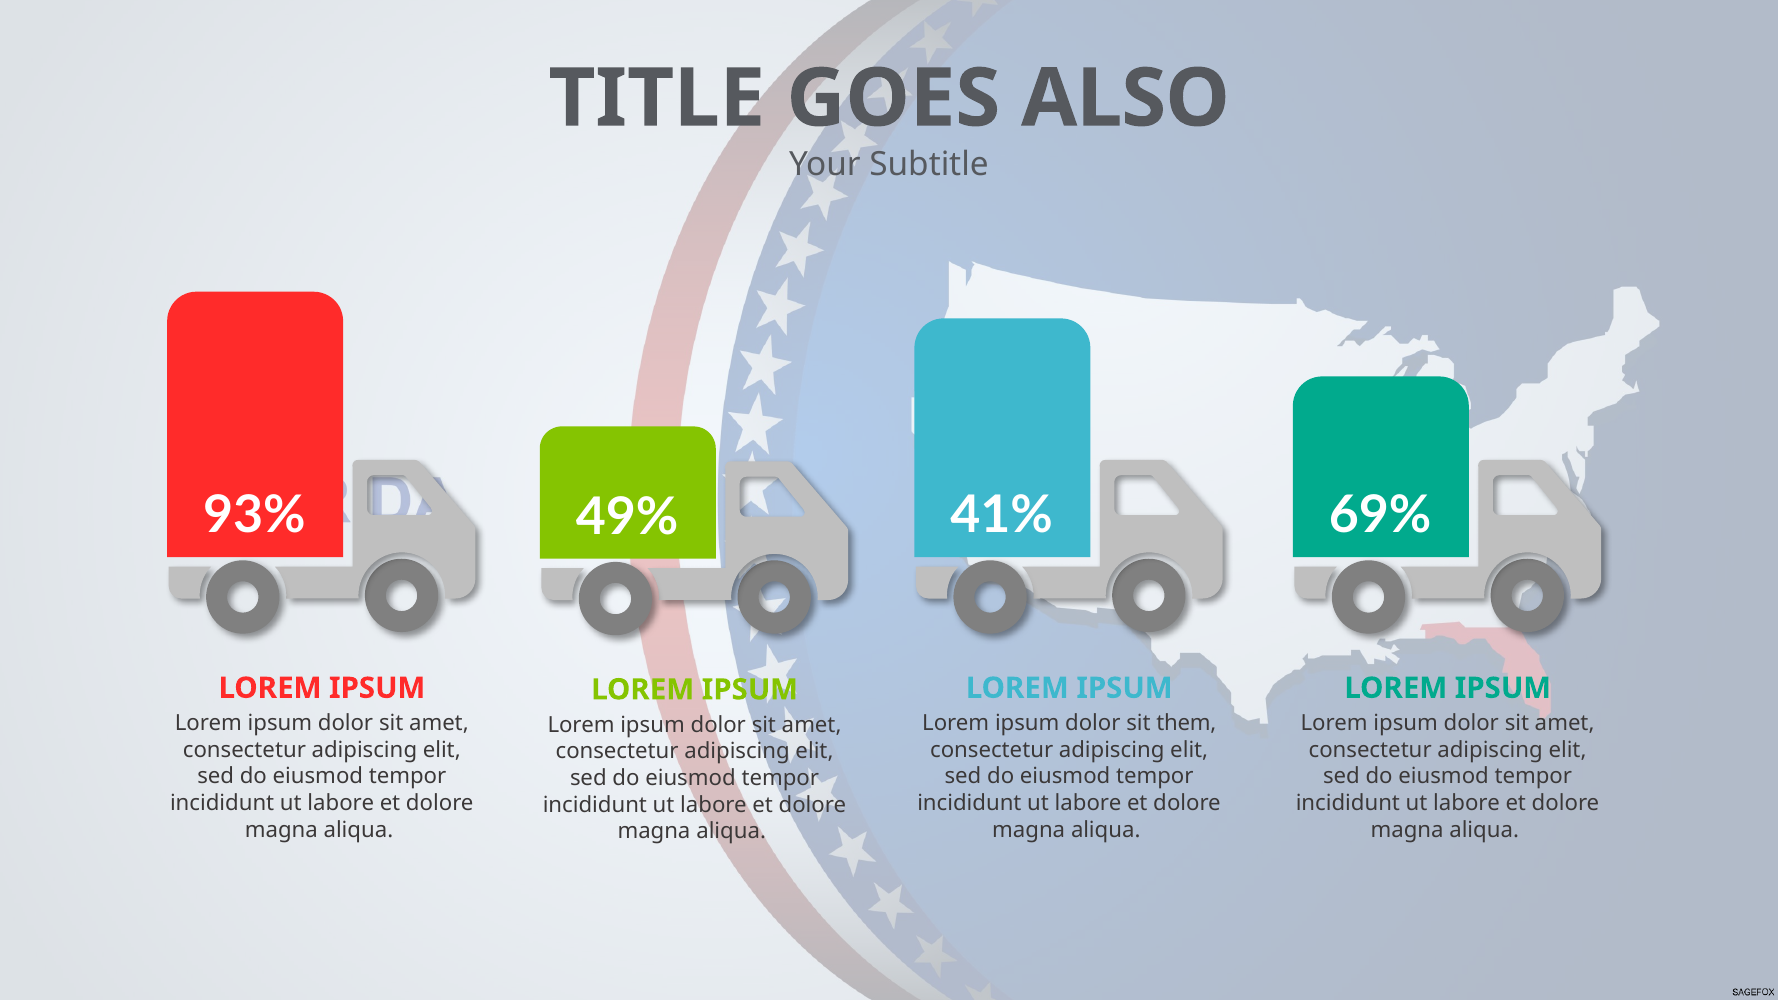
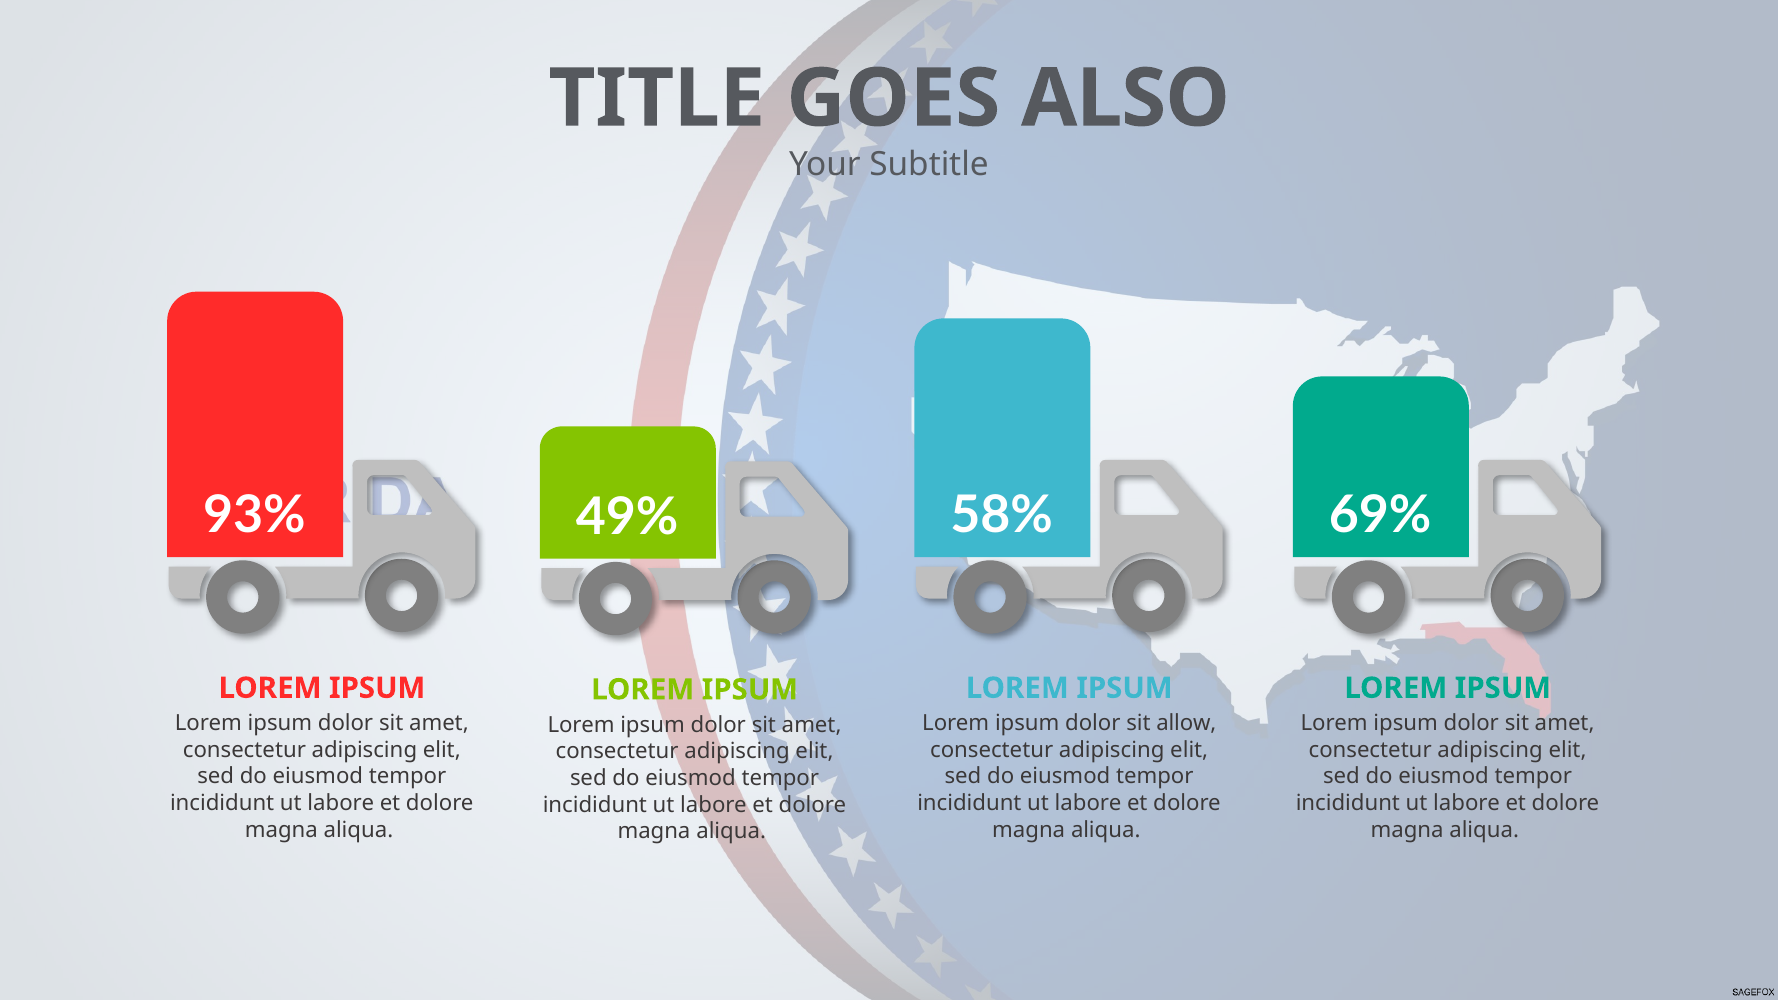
41%: 41% -> 58%
them: them -> allow
